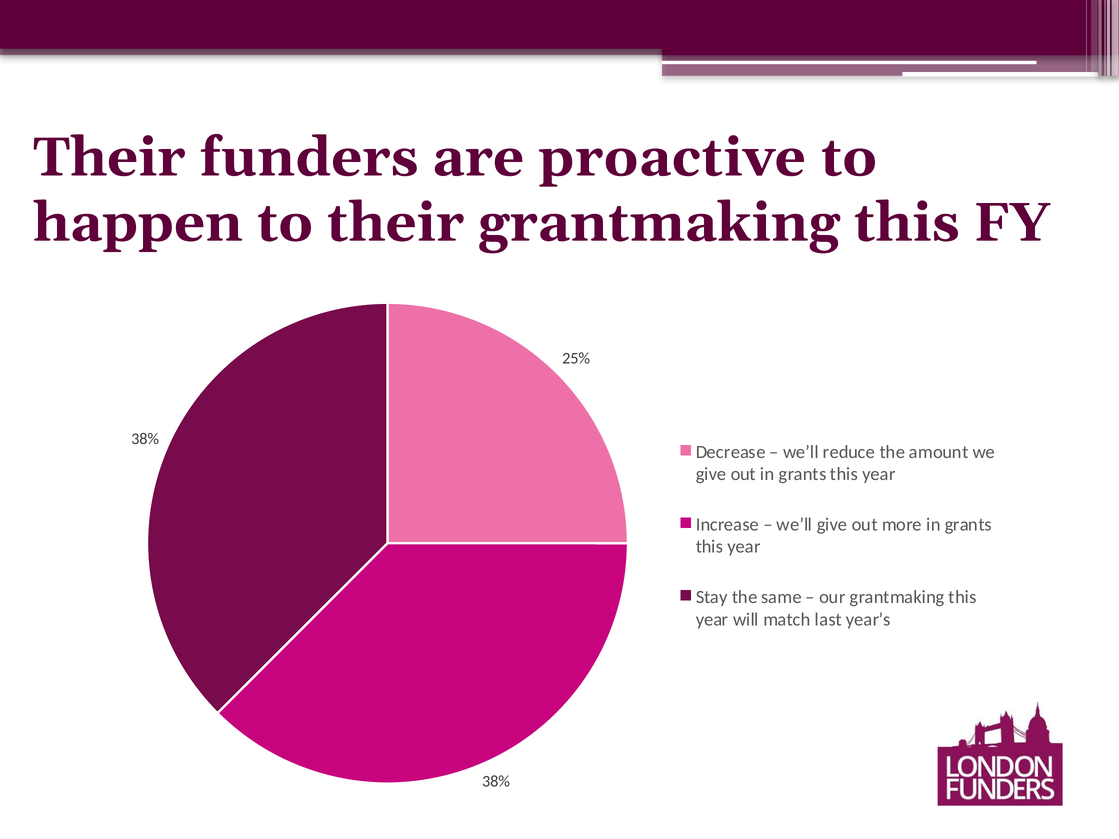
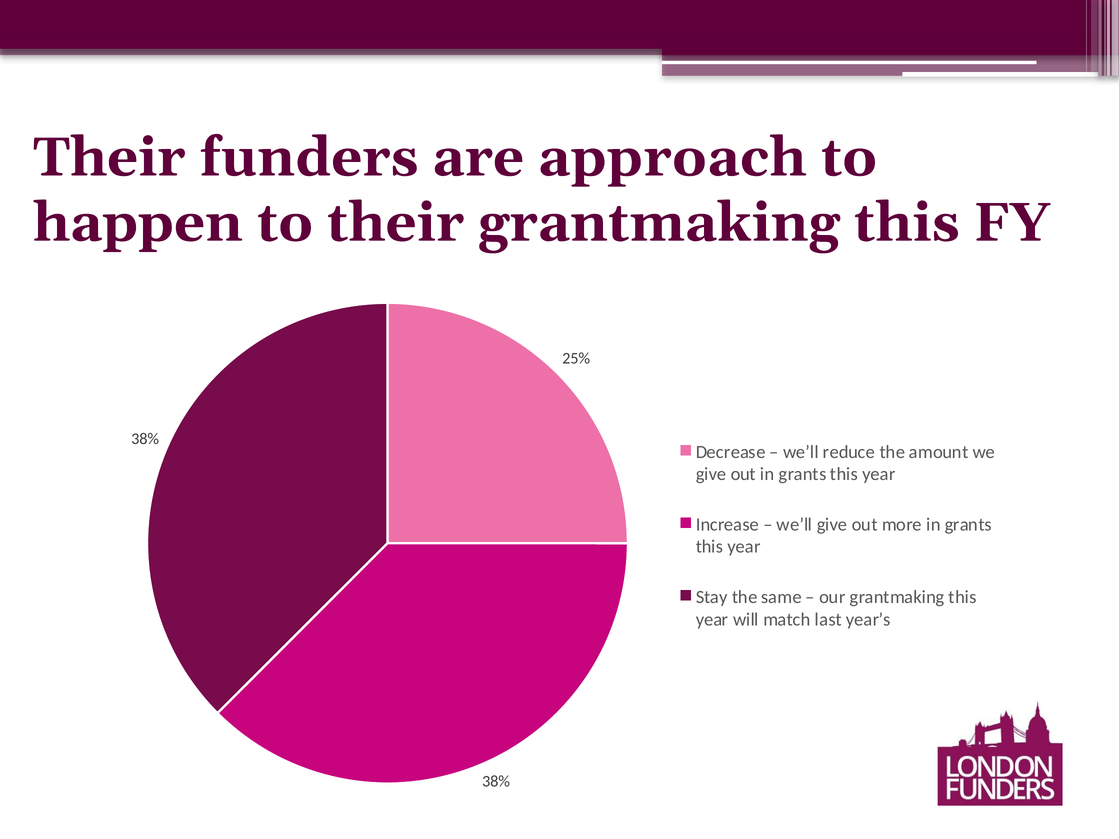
proactive: proactive -> approach
